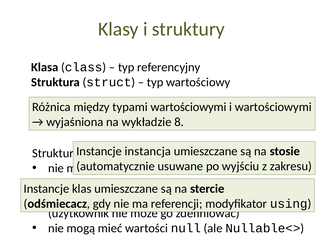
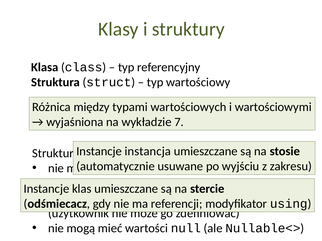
typami wartościowymi: wartościowymi -> wartościowych
8: 8 -> 7
